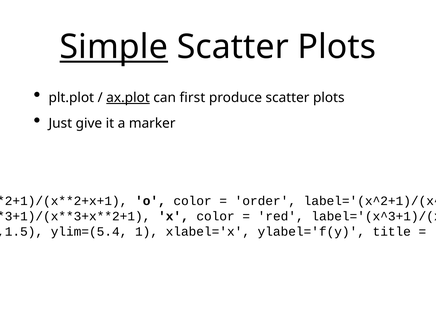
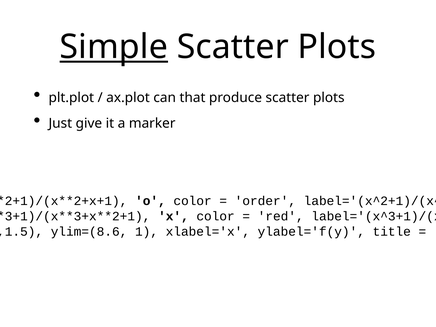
ax.plot underline: present -> none
first: first -> that
ylim=(5.4: ylim=(5.4 -> ylim=(8.6
